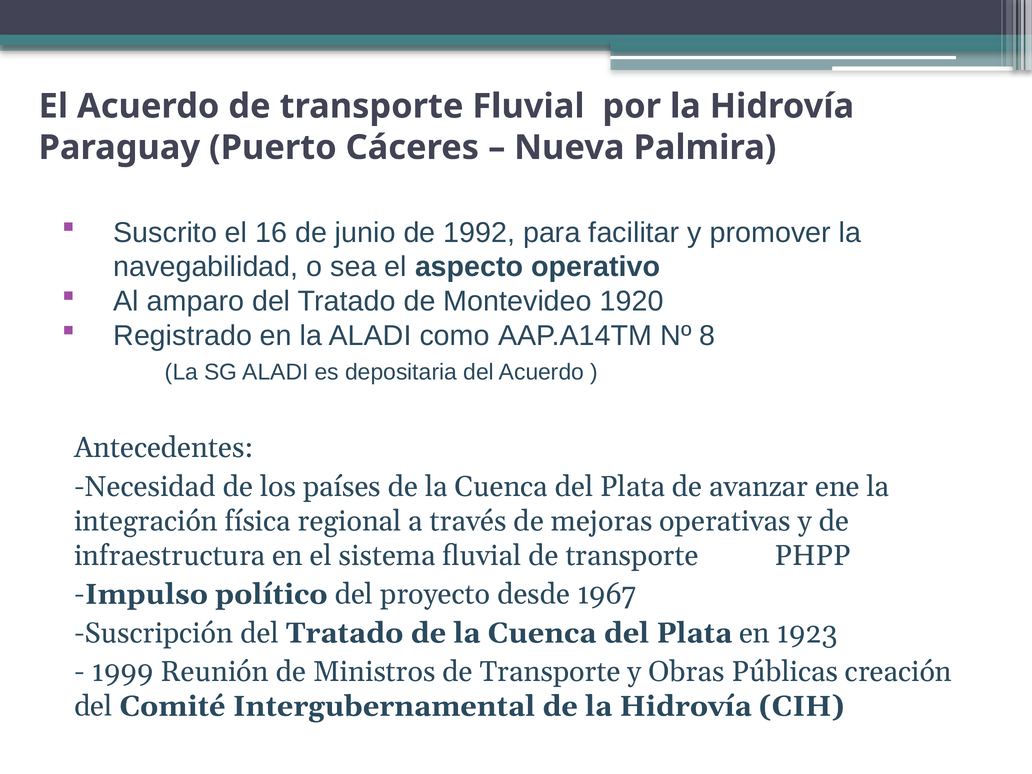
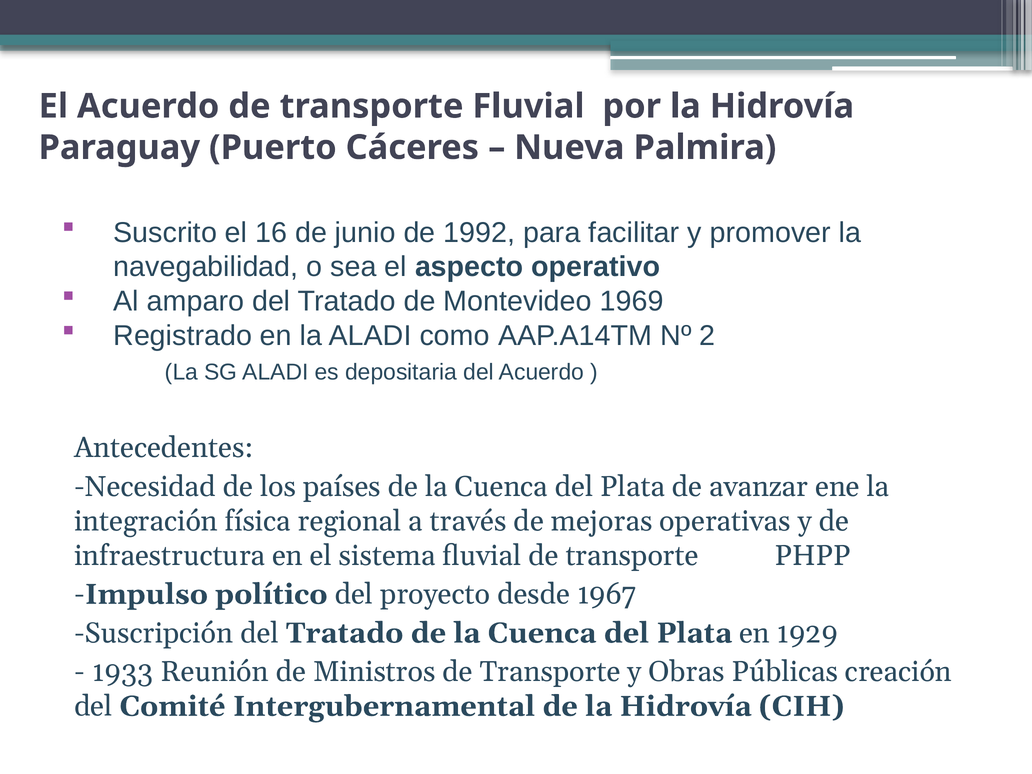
1920: 1920 -> 1969
8: 8 -> 2
1923: 1923 -> 1929
1999: 1999 -> 1933
